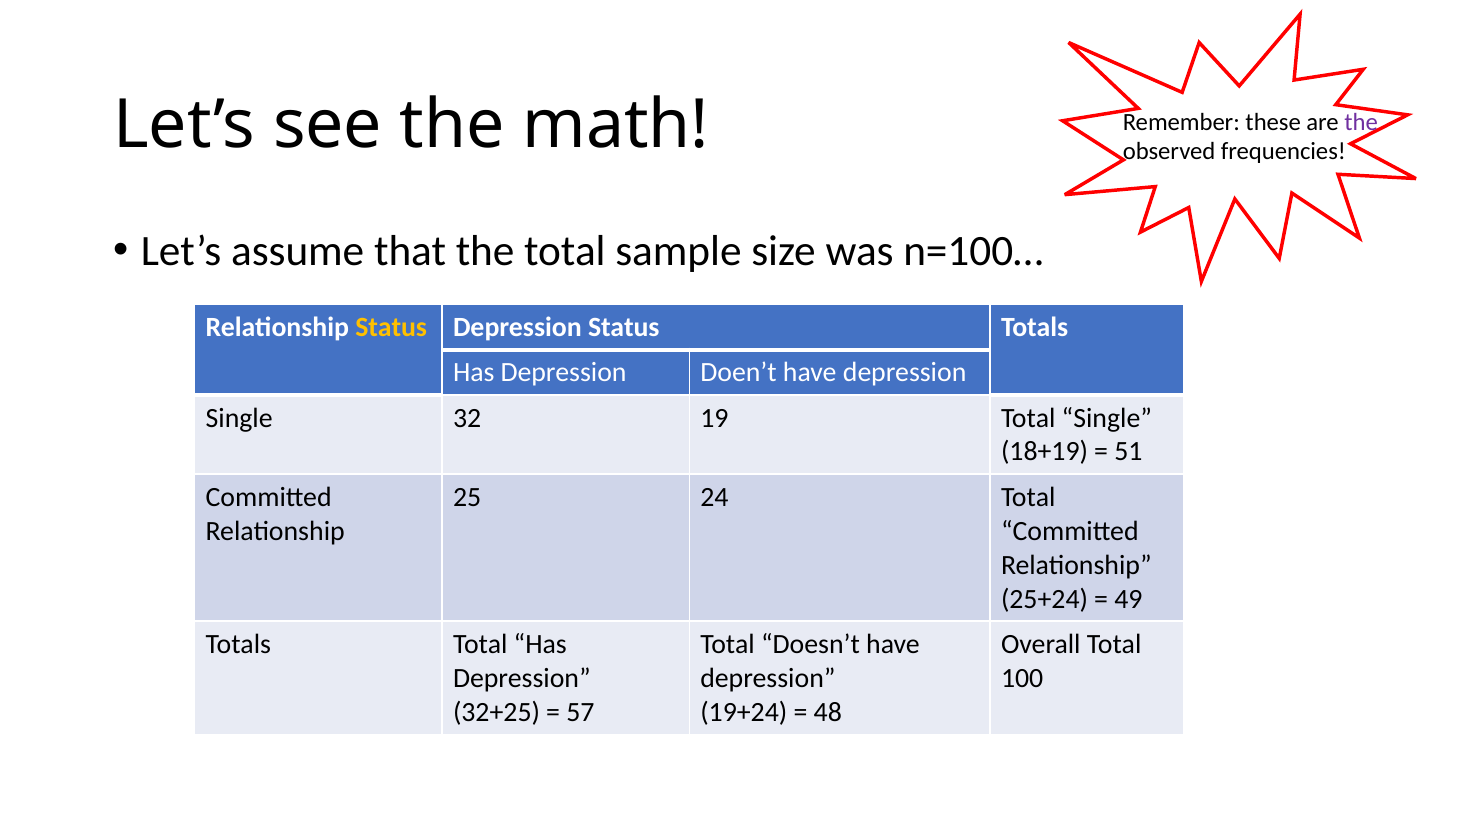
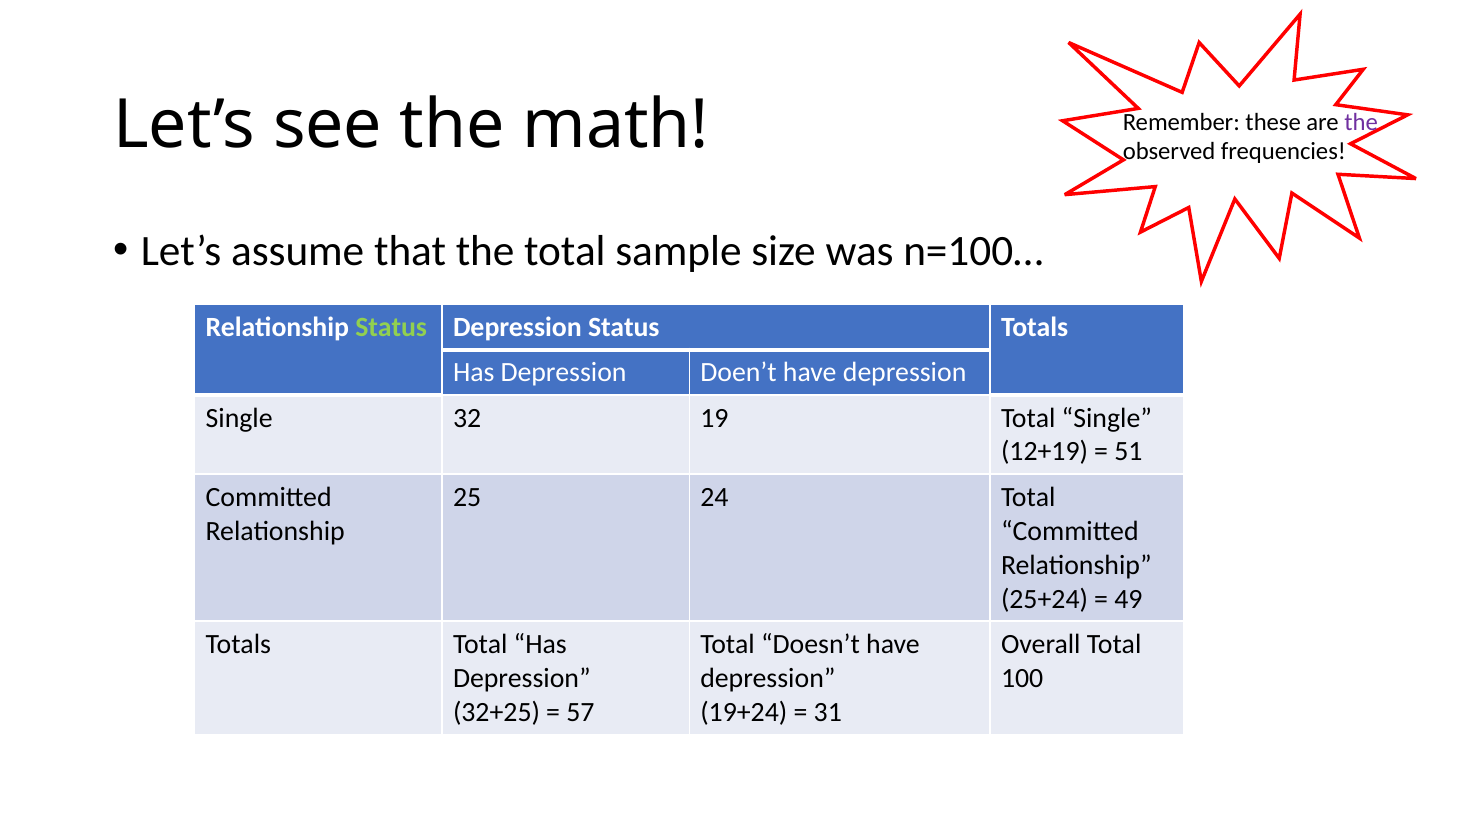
Status at (391, 327) colour: yellow -> light green
18+19: 18+19 -> 12+19
48: 48 -> 31
